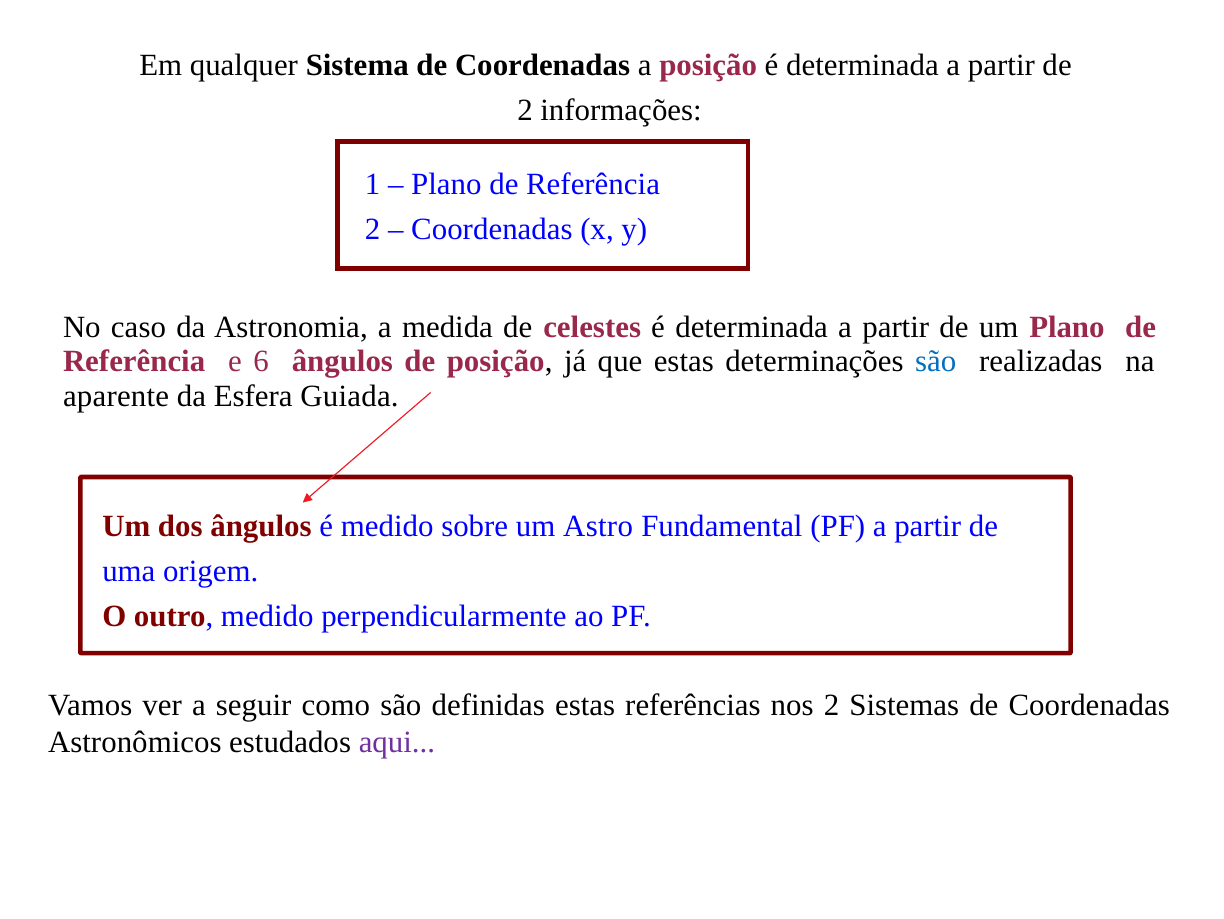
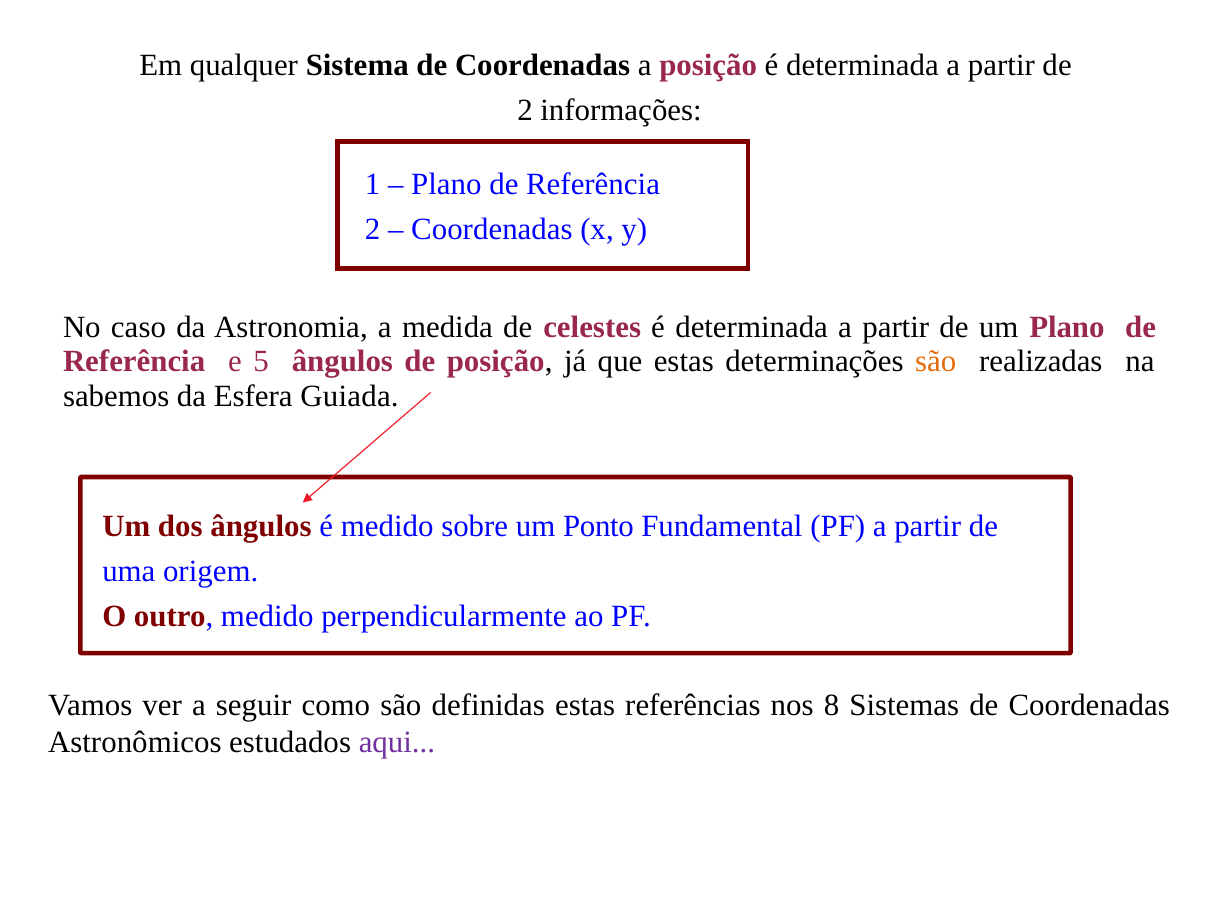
6: 6 -> 5
são at (936, 361) colour: blue -> orange
aparente: aparente -> sabemos
Astro: Astro -> Ponto
nos 2: 2 -> 8
